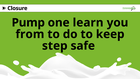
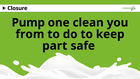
learn: learn -> clean
step: step -> part
